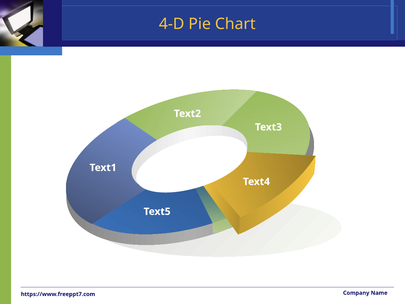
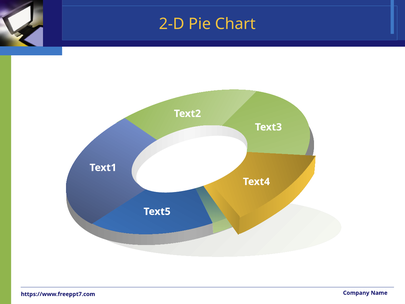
4-D: 4-D -> 2-D
